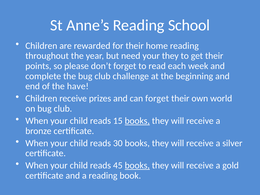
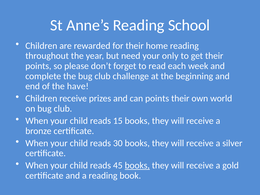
your they: they -> only
can forget: forget -> points
books at (137, 121) underline: present -> none
